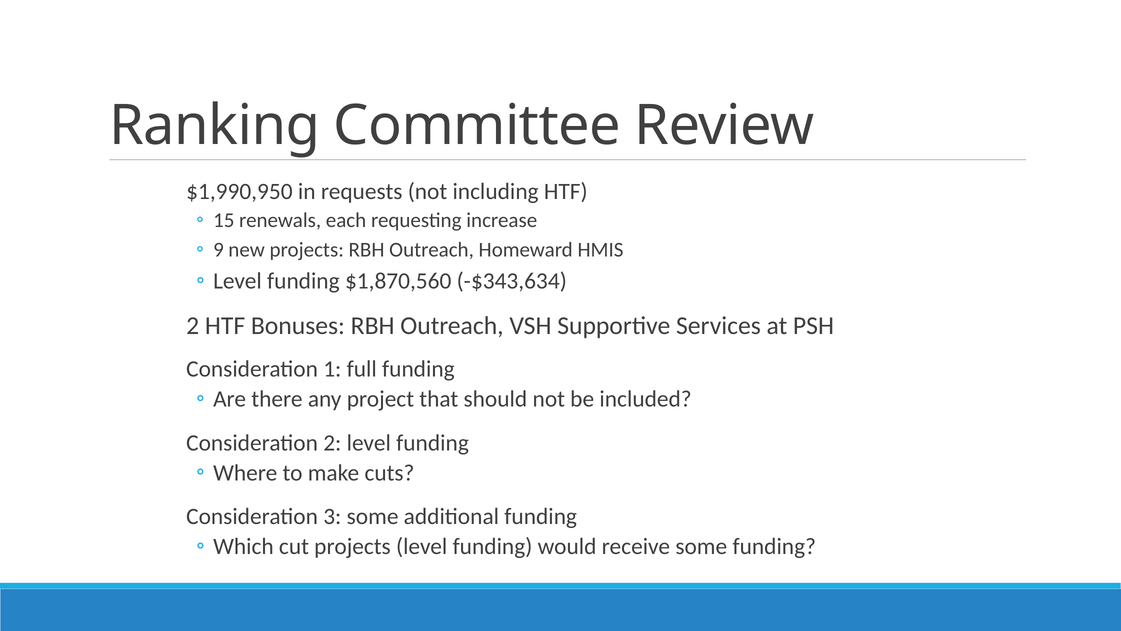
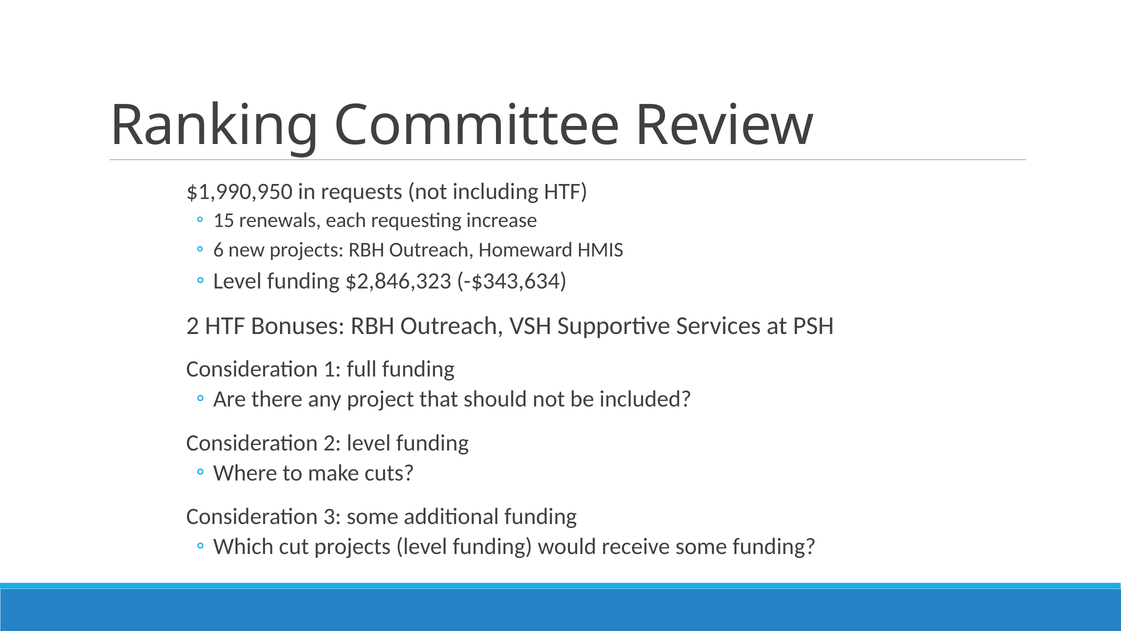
9: 9 -> 6
$1,870,560: $1,870,560 -> $2,846,323
